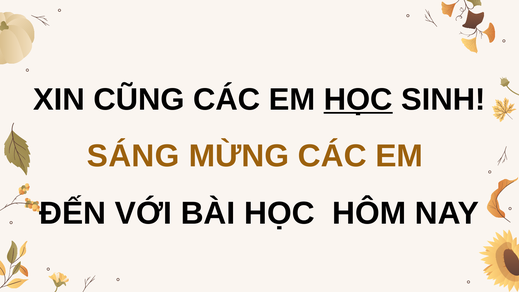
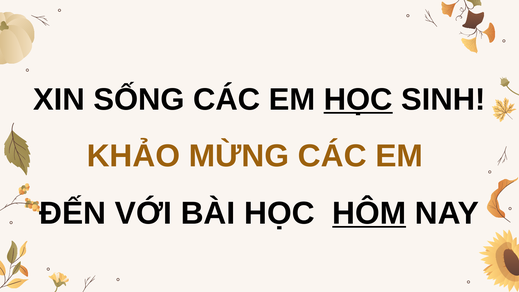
CŨNG: CŨNG -> SỐNG
SÁNG: SÁNG -> KHẢO
HÔM underline: none -> present
